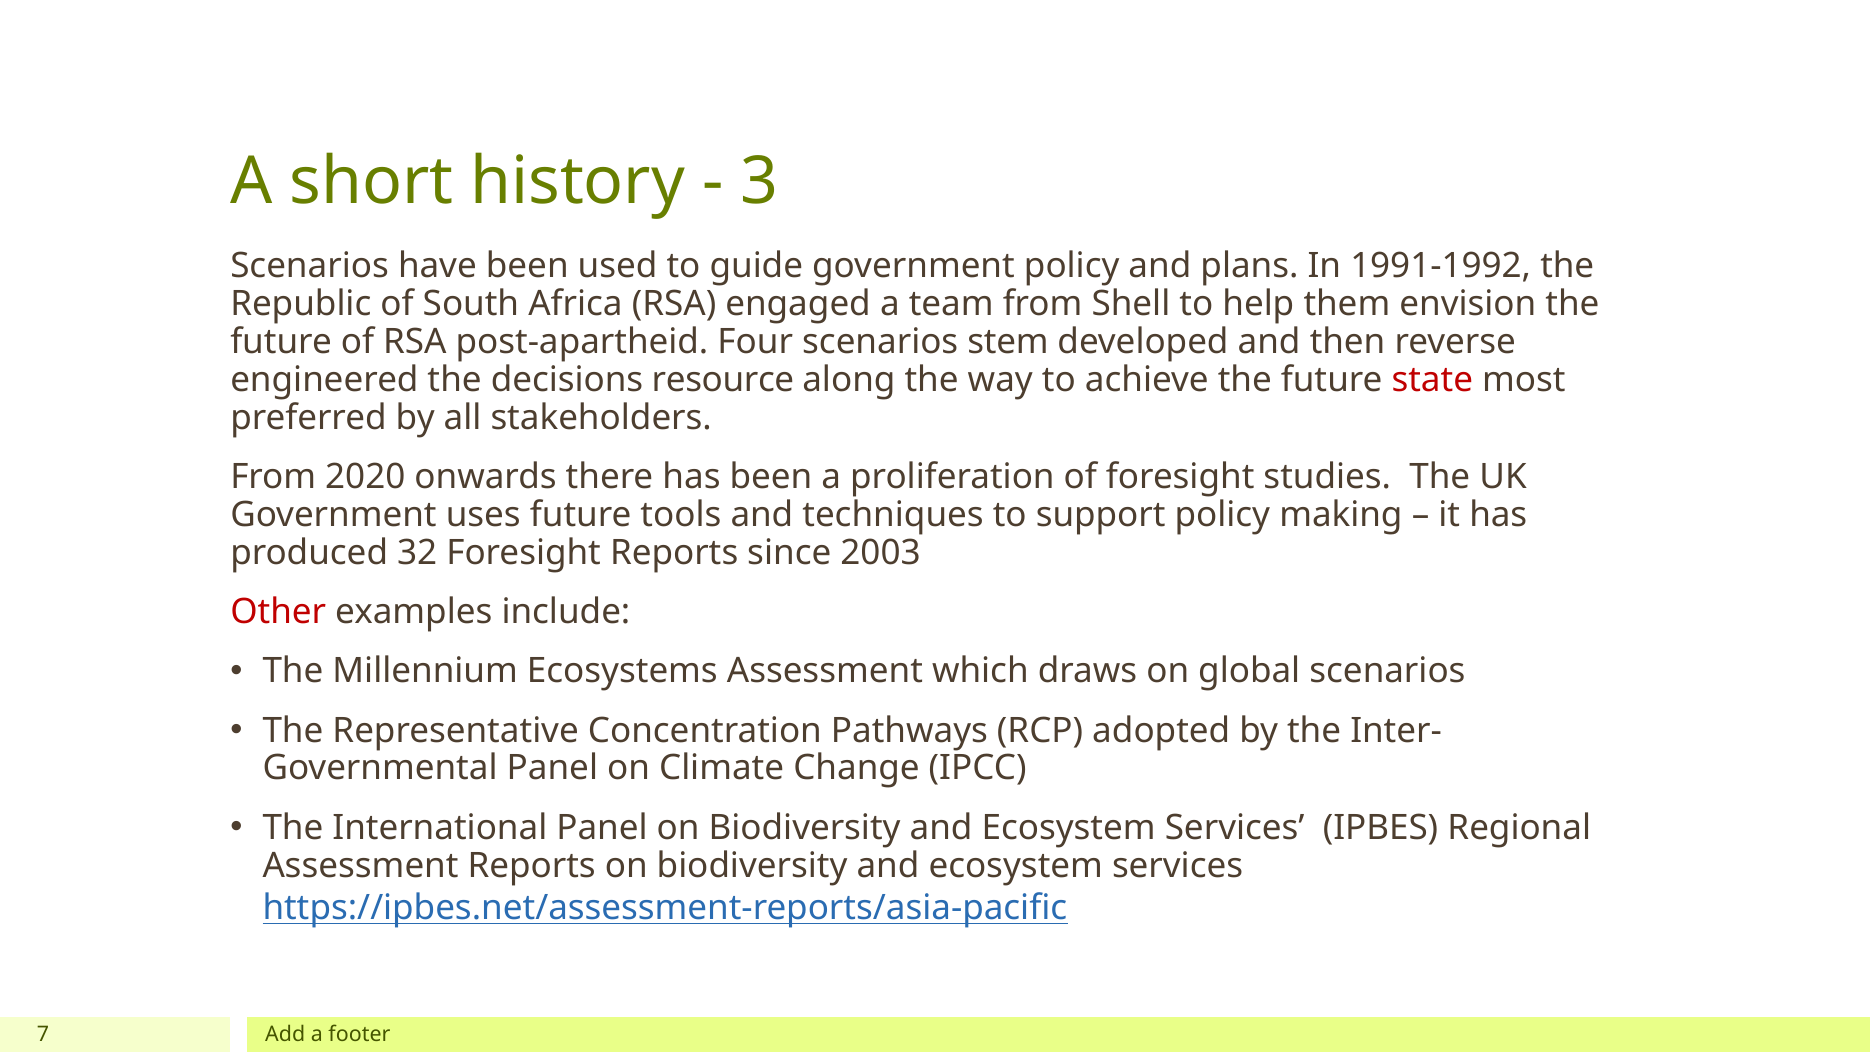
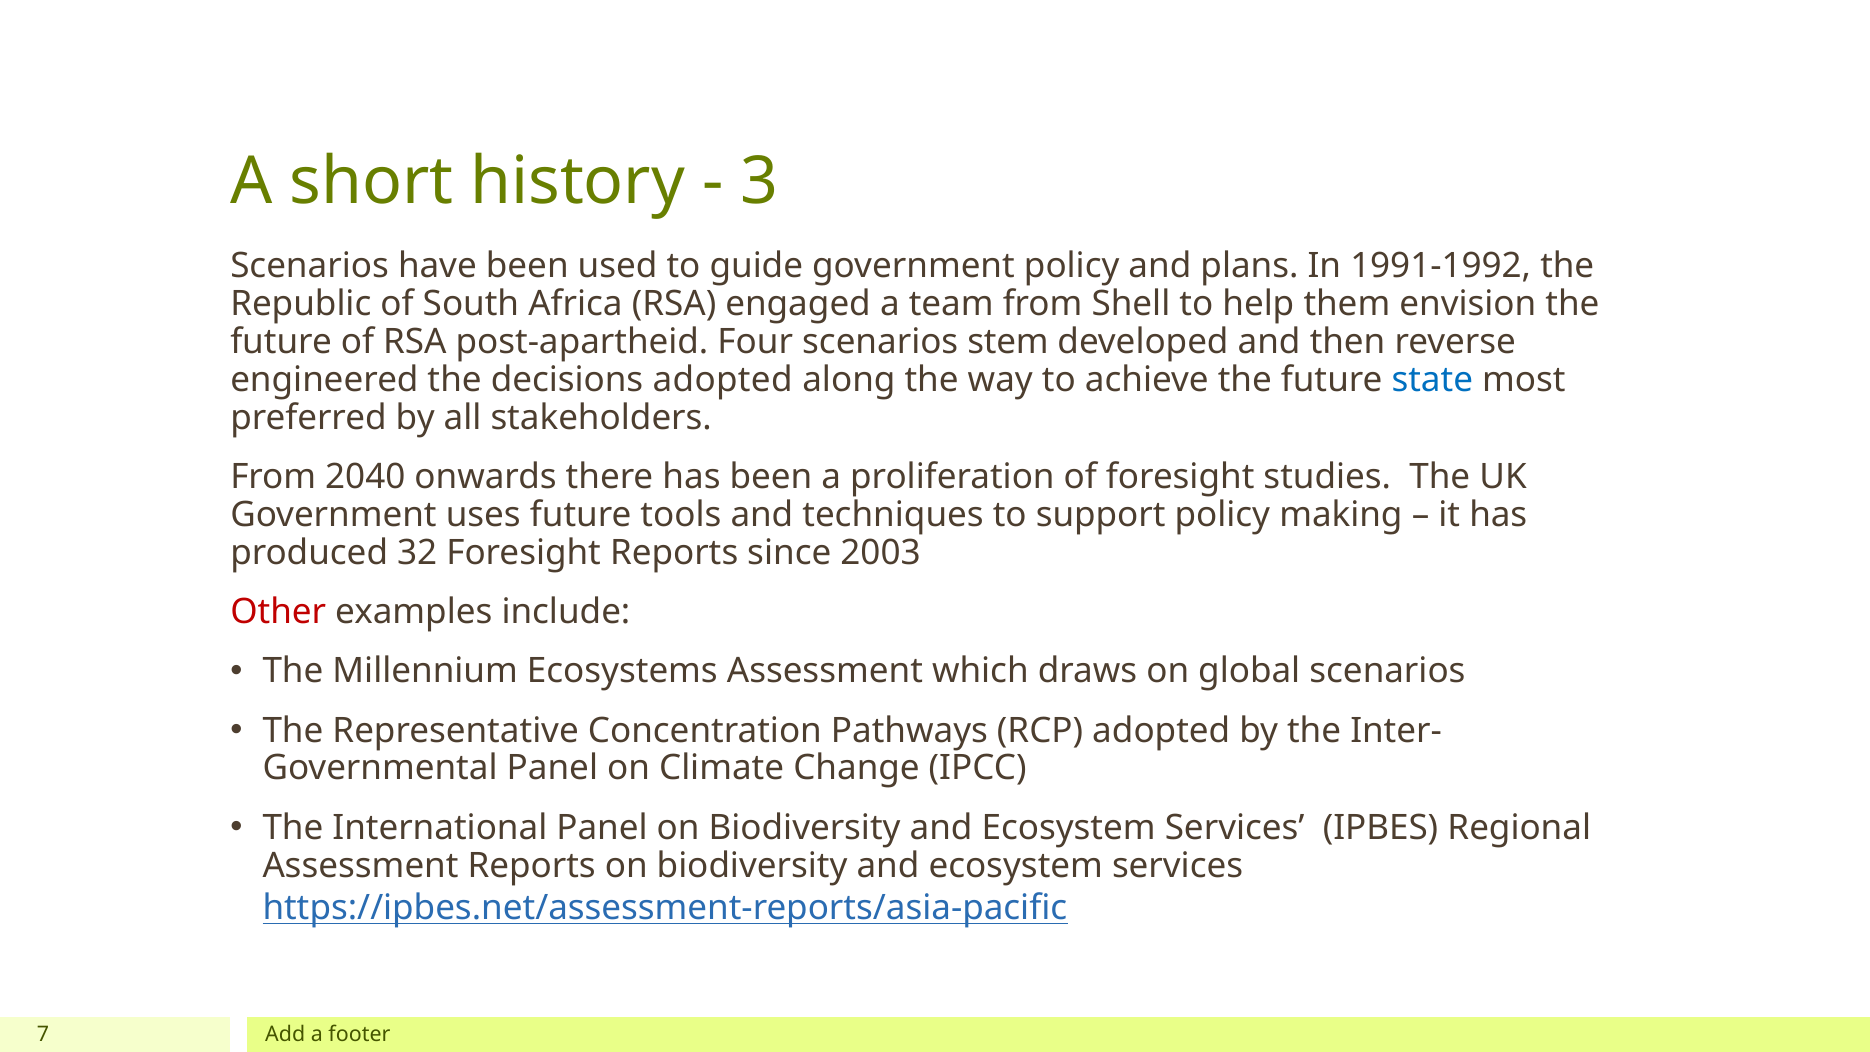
decisions resource: resource -> adopted
state colour: red -> blue
2020: 2020 -> 2040
